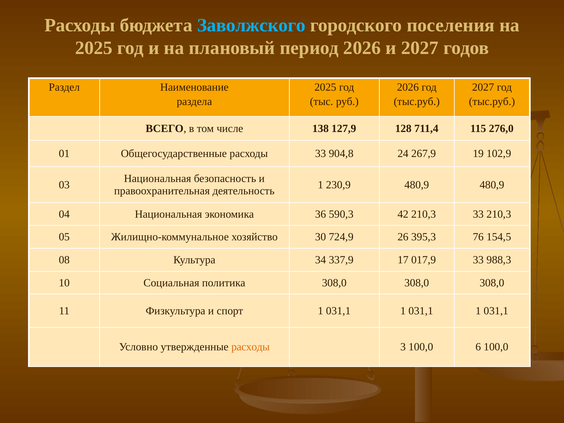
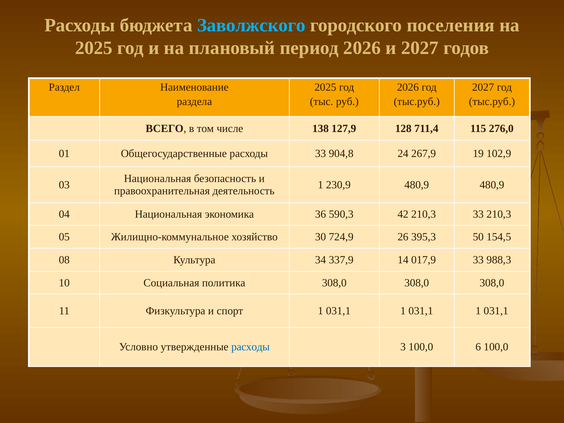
76: 76 -> 50
17: 17 -> 14
расходы at (250, 347) colour: orange -> blue
